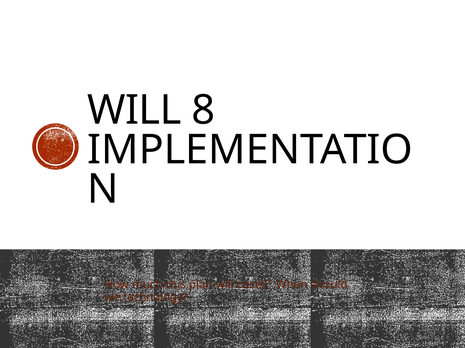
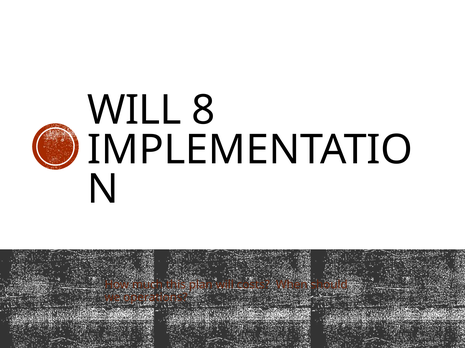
technology: technology -> operations
